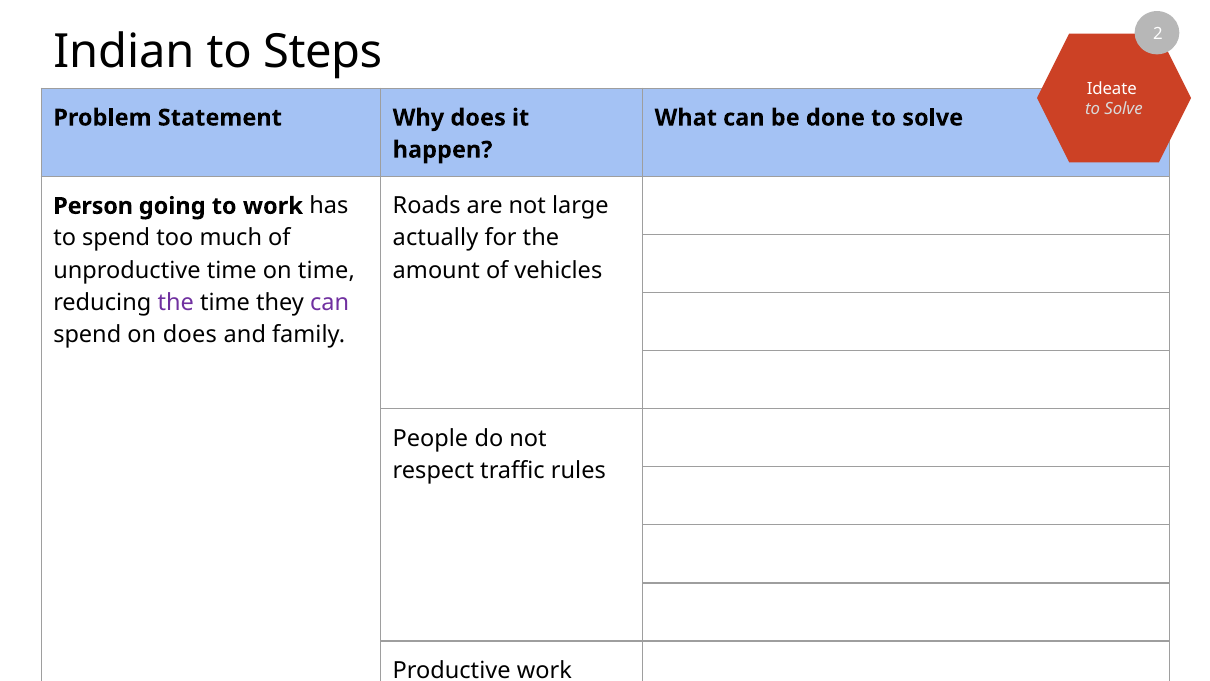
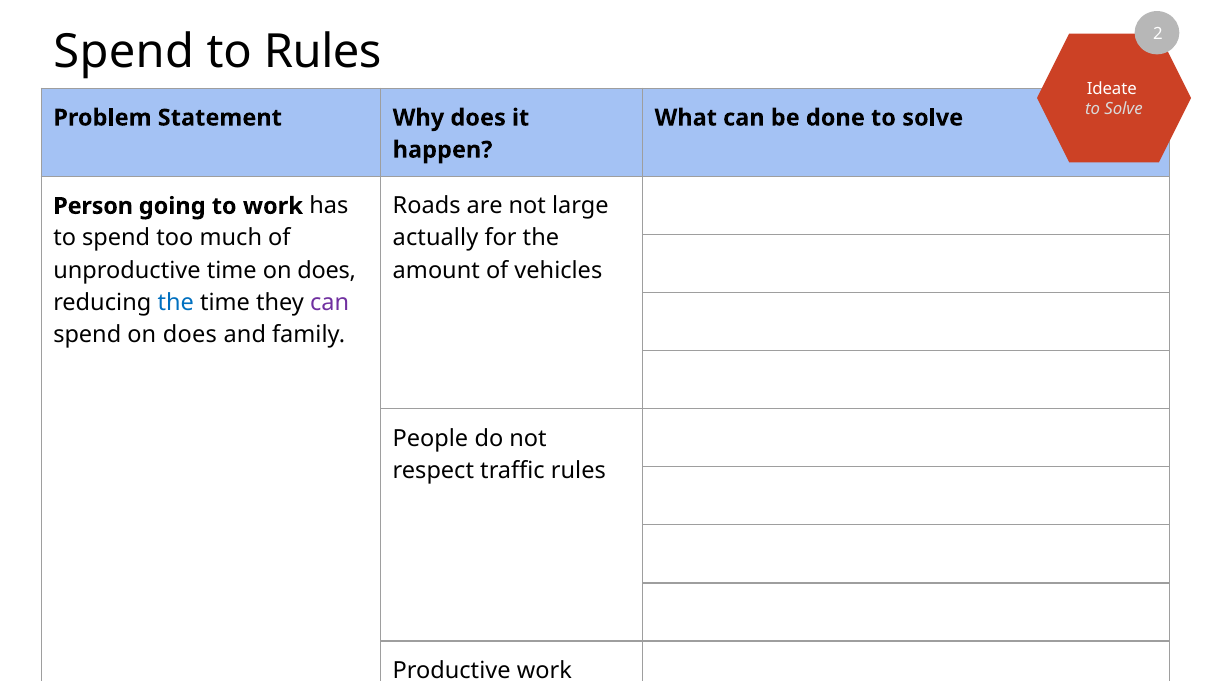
Indian at (124, 52): Indian -> Spend
to Steps: Steps -> Rules
time on time: time -> does
the at (176, 302) colour: purple -> blue
